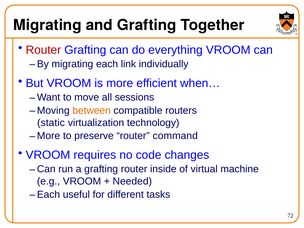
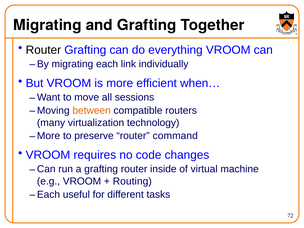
Router at (43, 50) colour: red -> black
static: static -> many
Needed: Needed -> Routing
